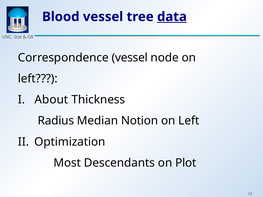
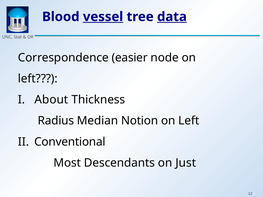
vessel at (103, 17) underline: none -> present
Correspondence vessel: vessel -> easier
Optimization: Optimization -> Conventional
Plot: Plot -> Just
